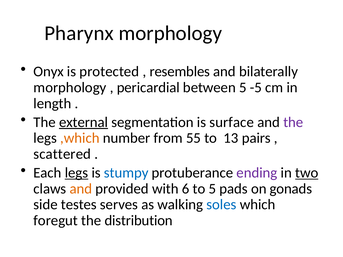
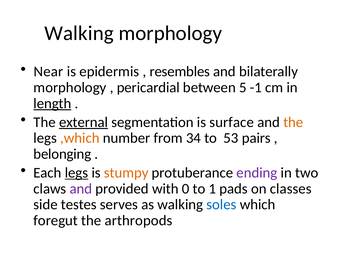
Pharynx at (79, 33): Pharynx -> Walking
Onyx: Onyx -> Near
protected: protected -> epidermis
-5: -5 -> -1
length underline: none -> present
the at (293, 122) colour: purple -> orange
55: 55 -> 34
13: 13 -> 53
scattered: scattered -> belonging
stumpy colour: blue -> orange
two underline: present -> none
and at (81, 189) colour: orange -> purple
6: 6 -> 0
to 5: 5 -> 1
gonads: gonads -> classes
distribution: distribution -> arthropods
